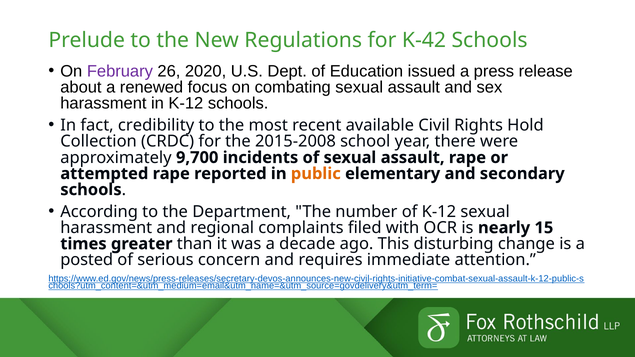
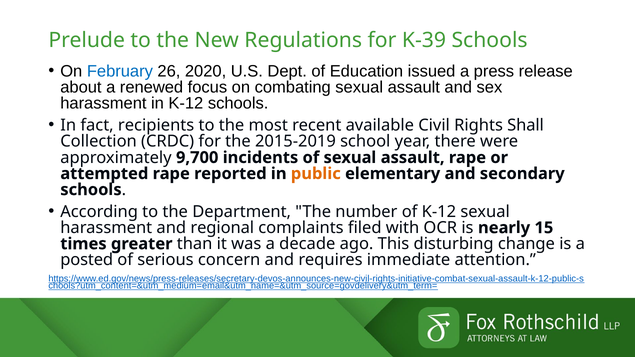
K-42: K-42 -> K-39
February colour: purple -> blue
credibility: credibility -> recipients
Hold: Hold -> Shall
2015-2008: 2015-2008 -> 2015-2019
